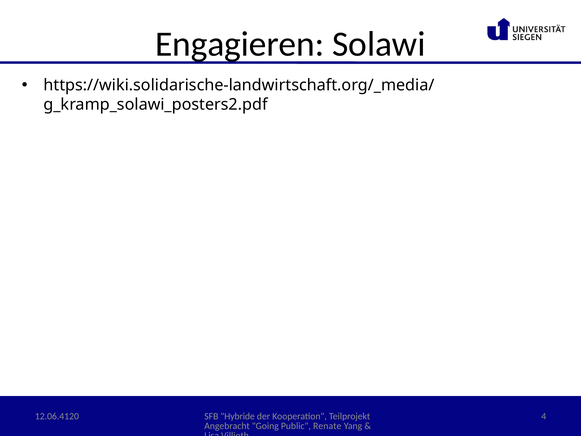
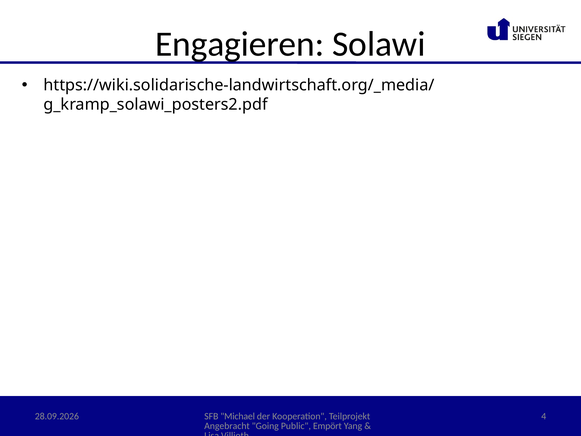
Hybride: Hybride -> Michael
12.06.4120: 12.06.4120 -> 28.09.2026
Renate: Renate -> Empört
